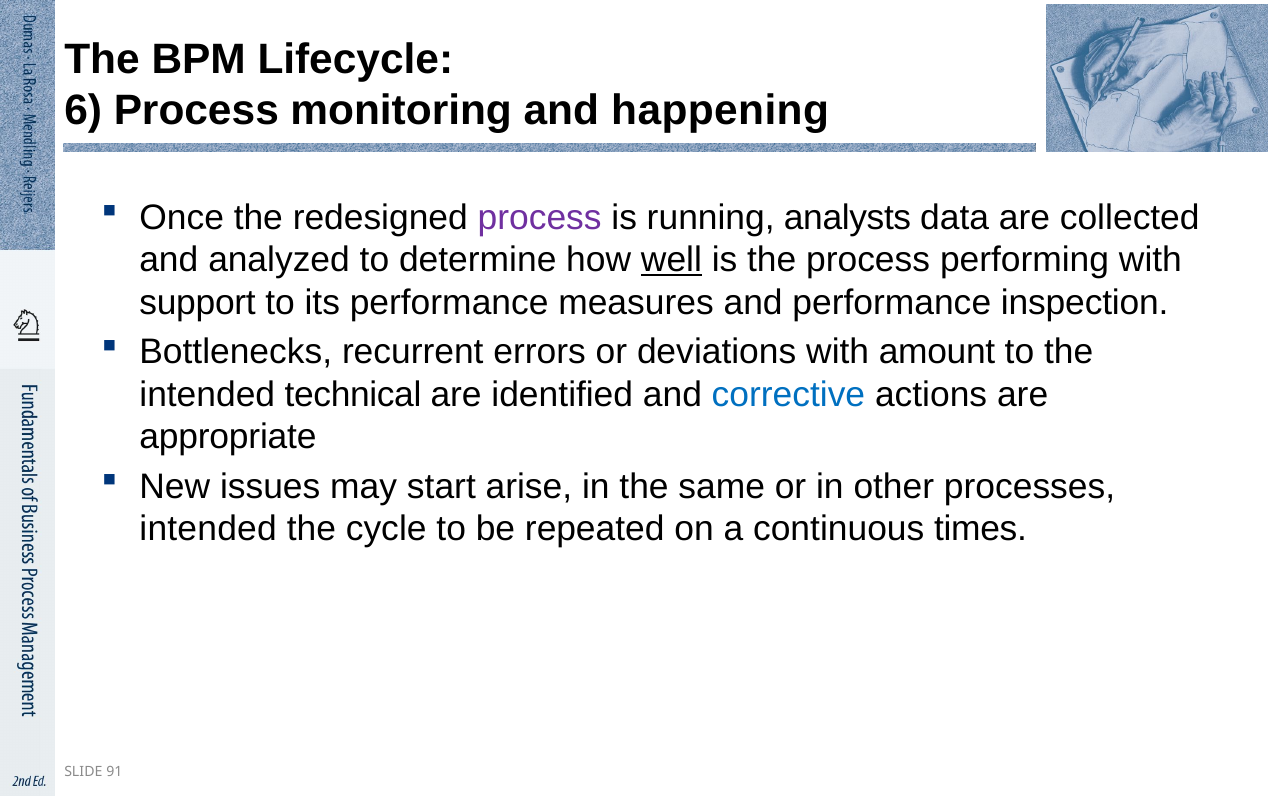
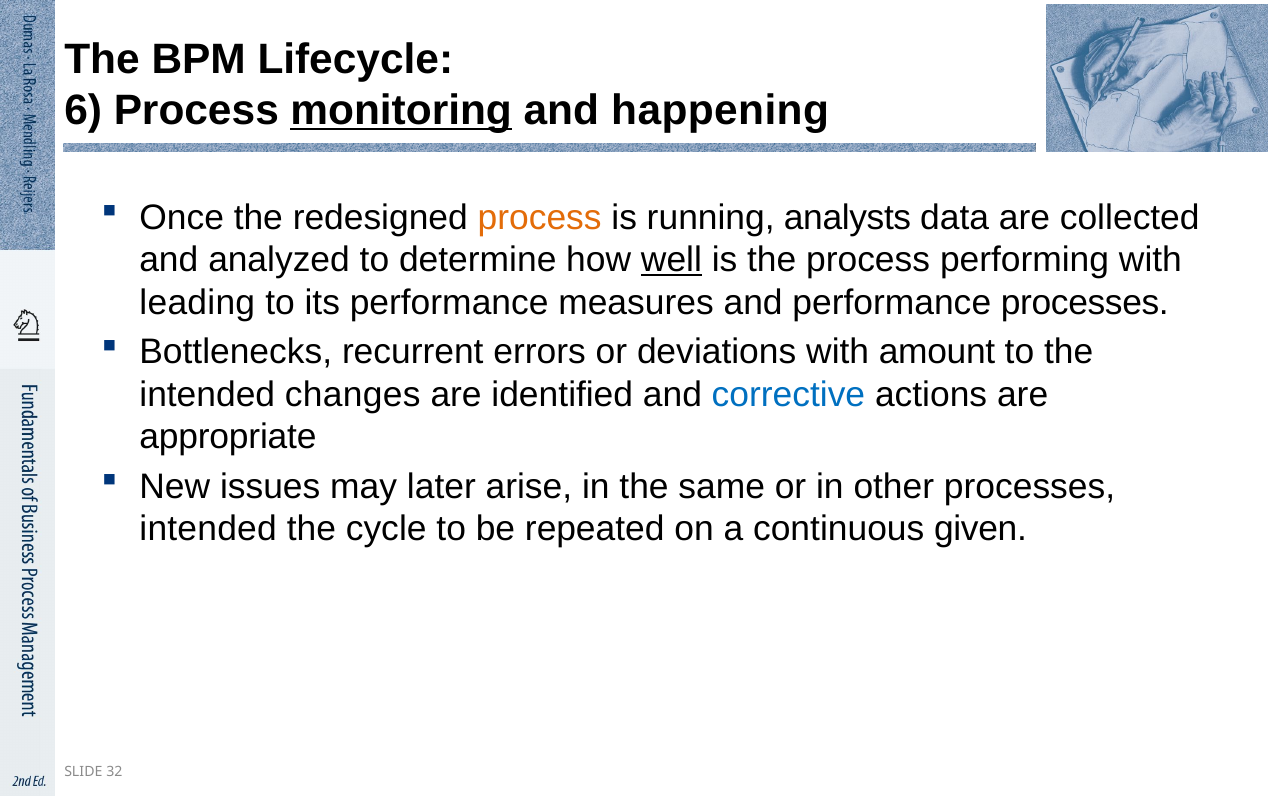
monitoring underline: none -> present
process at (540, 217) colour: purple -> orange
support: support -> leading
performance inspection: inspection -> processes
technical: technical -> changes
start: start -> later
times: times -> given
91: 91 -> 32
